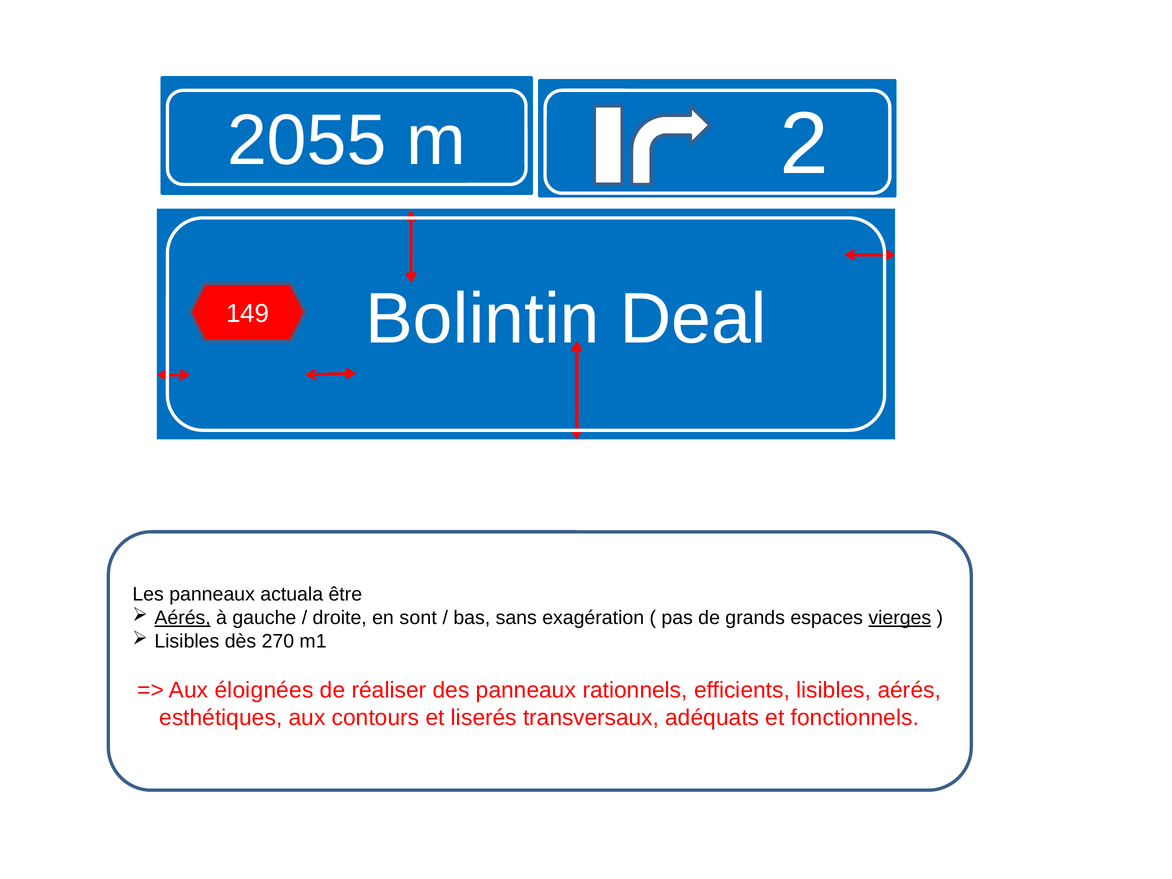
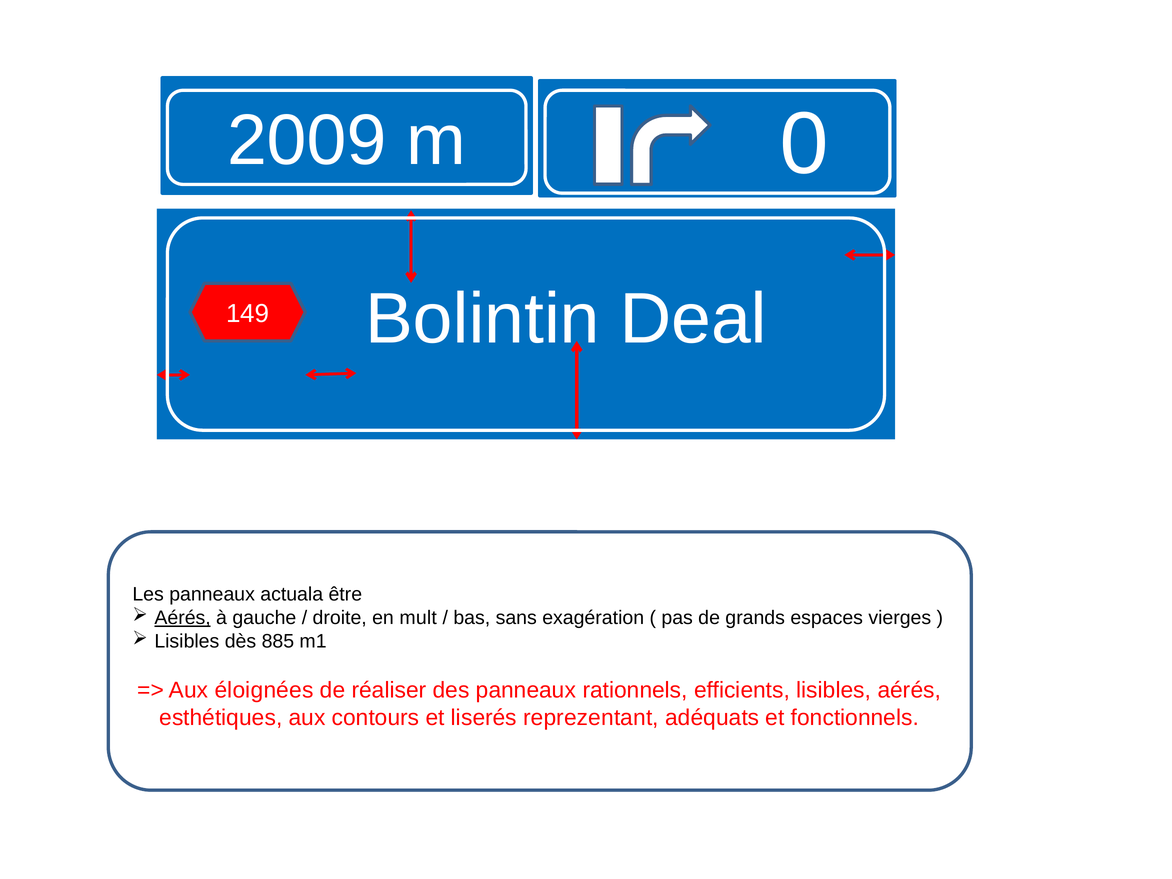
2055: 2055 -> 2009
2: 2 -> 0
sont: sont -> mult
vierges underline: present -> none
270: 270 -> 885
transversaux: transversaux -> reprezentant
